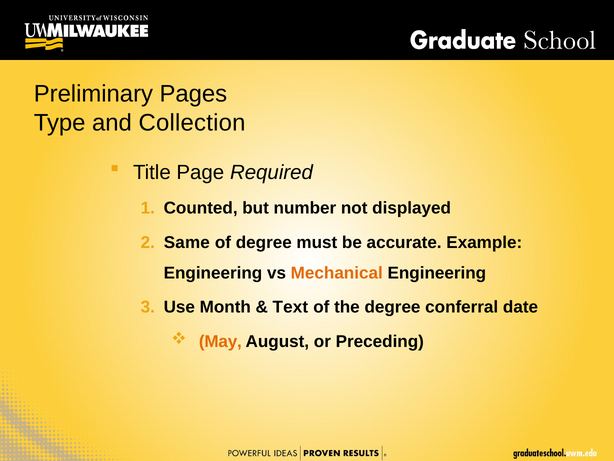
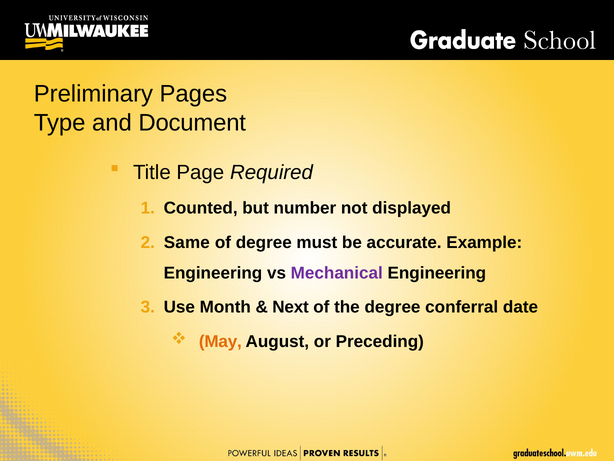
Collection: Collection -> Document
Mechanical colour: orange -> purple
Text: Text -> Next
